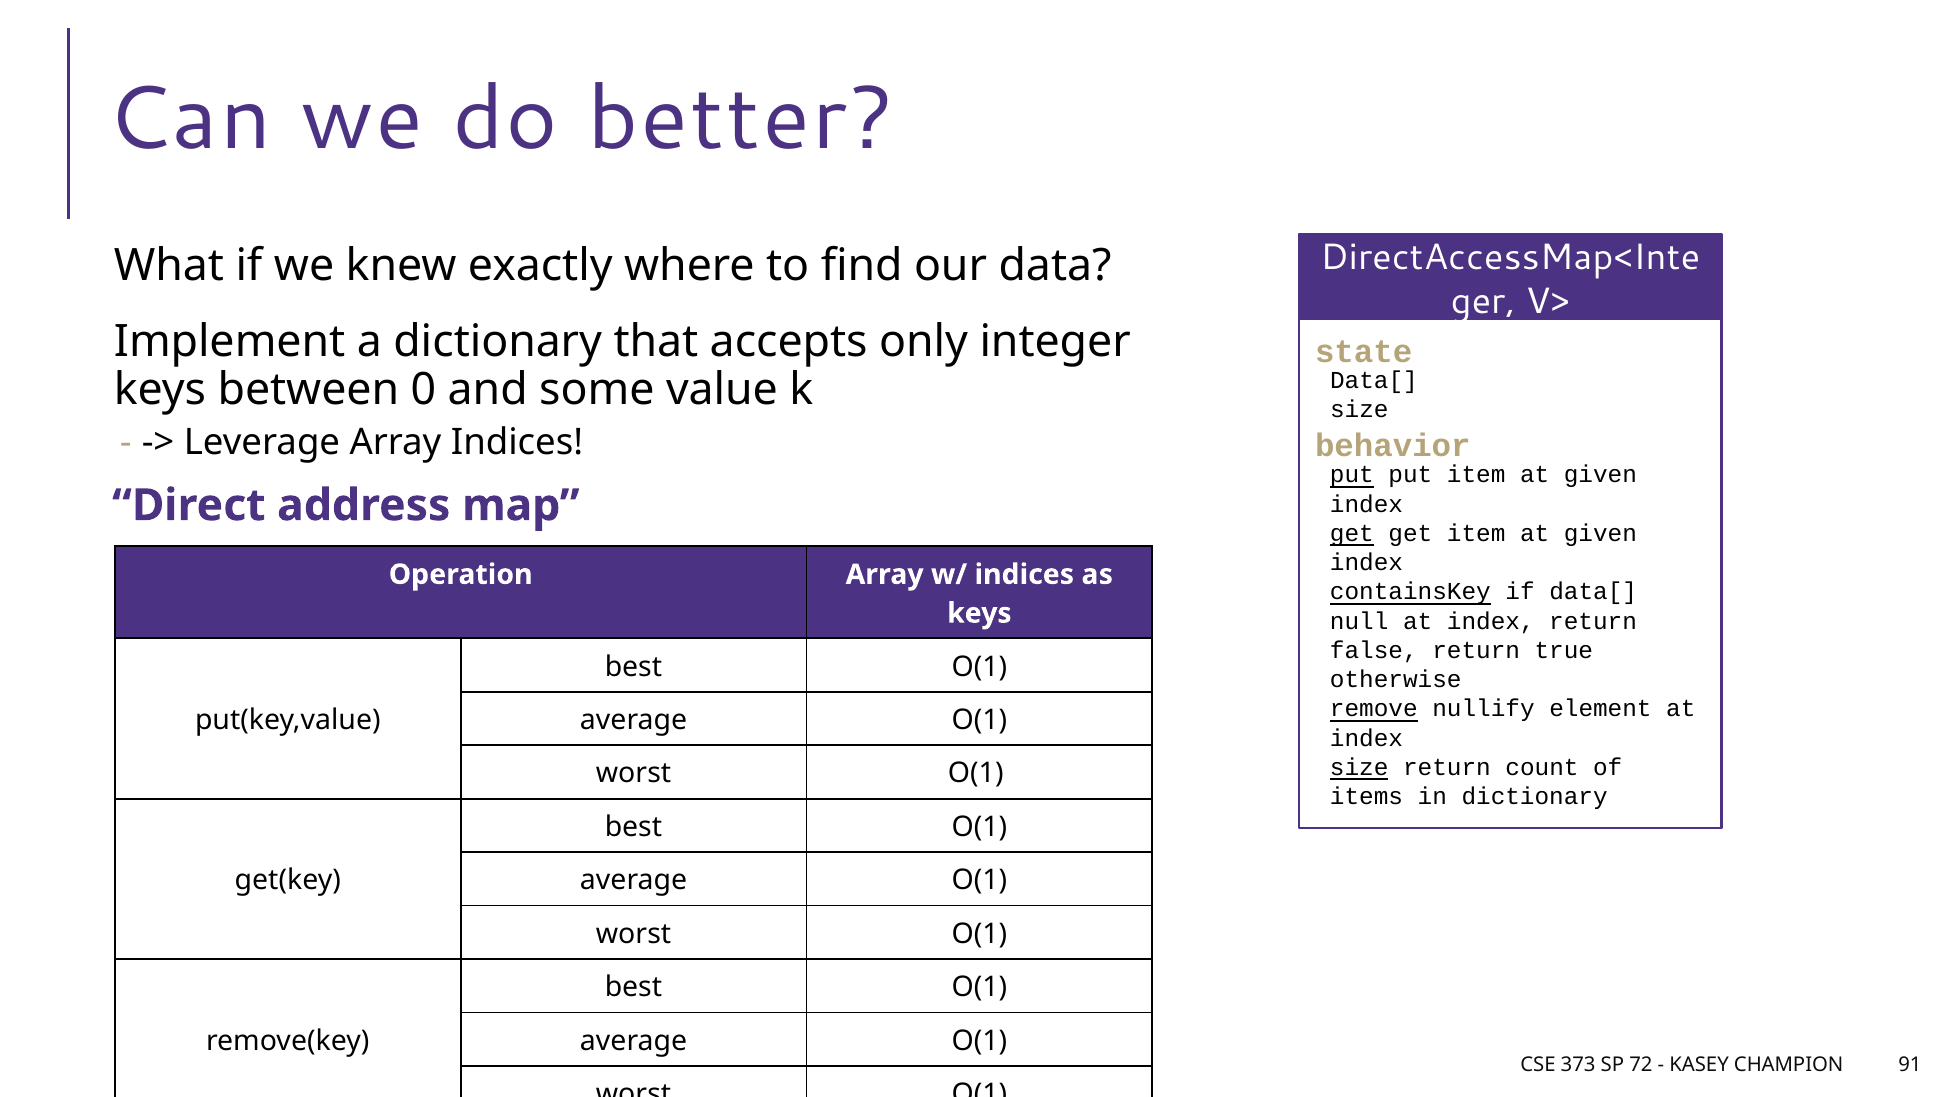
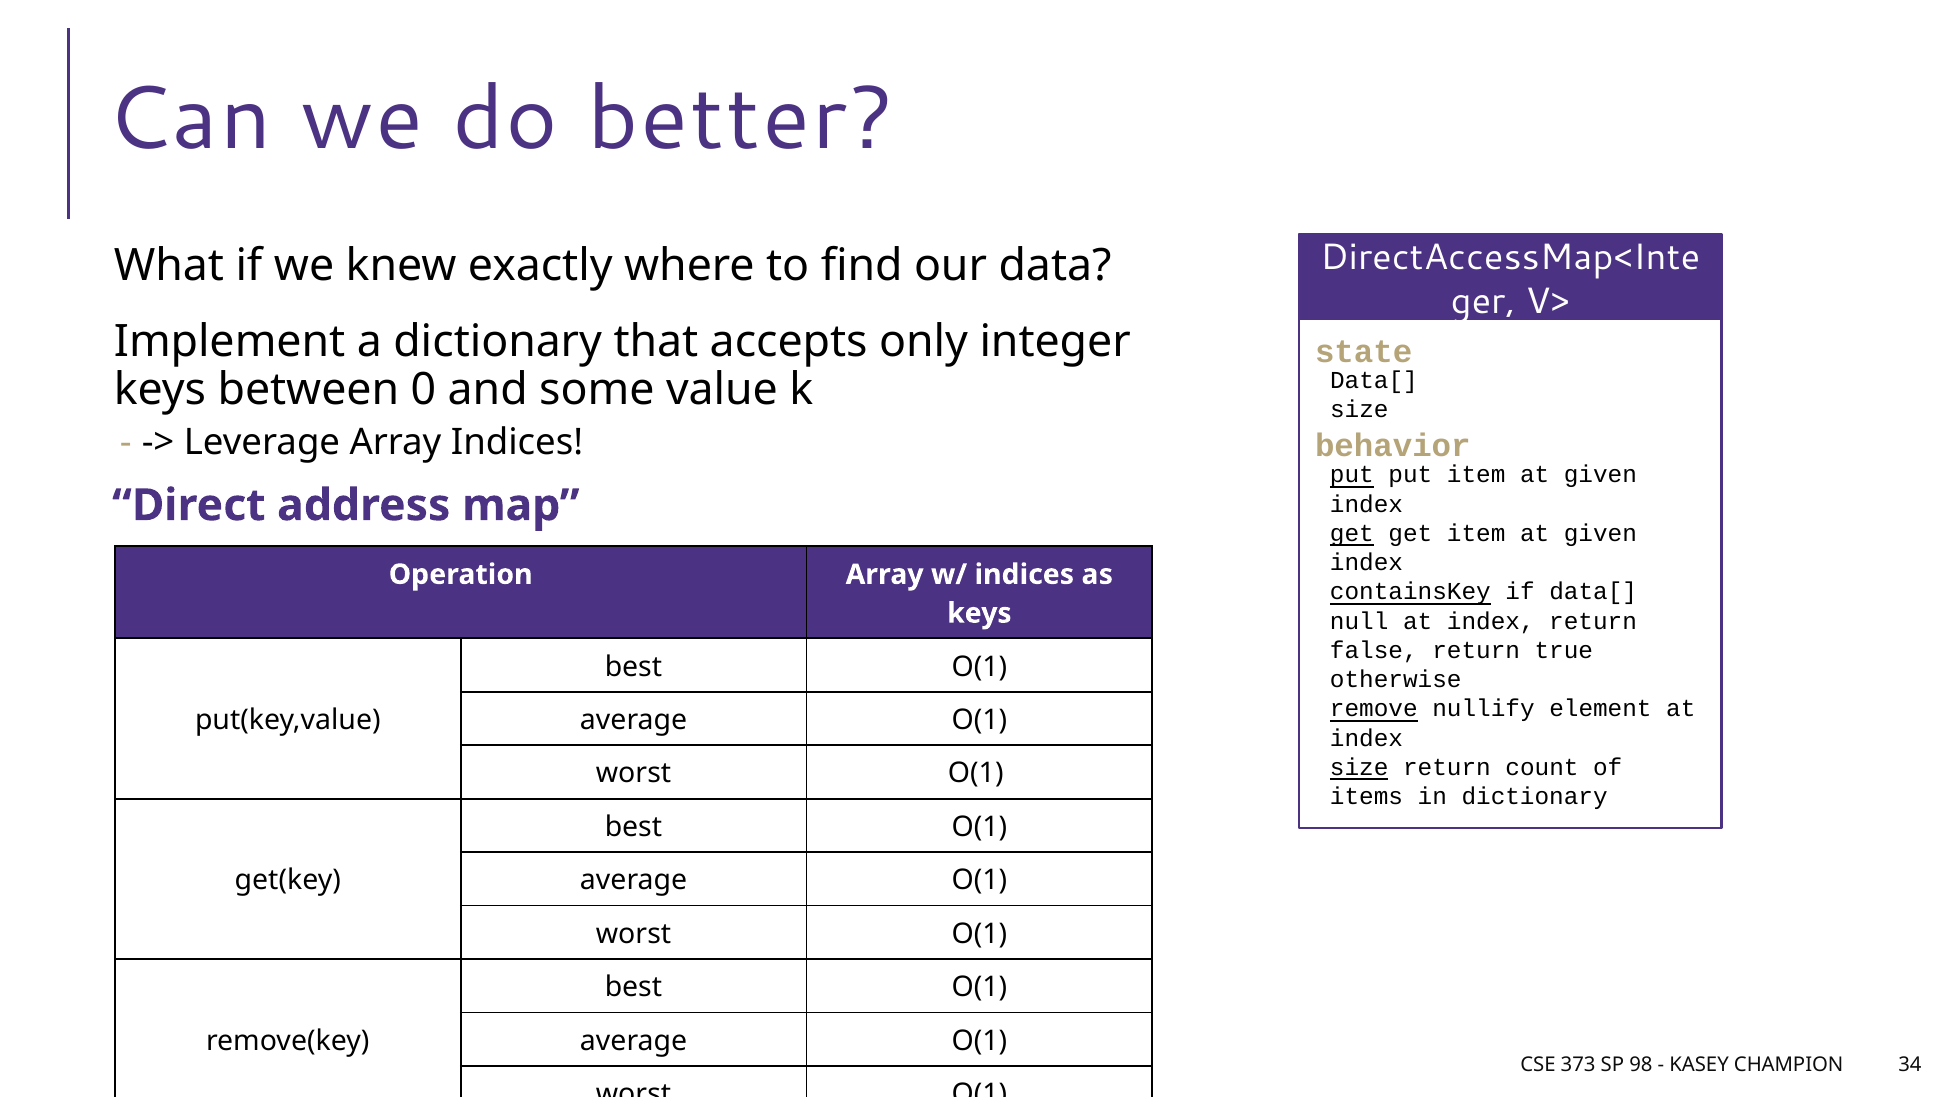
72: 72 -> 98
91: 91 -> 34
